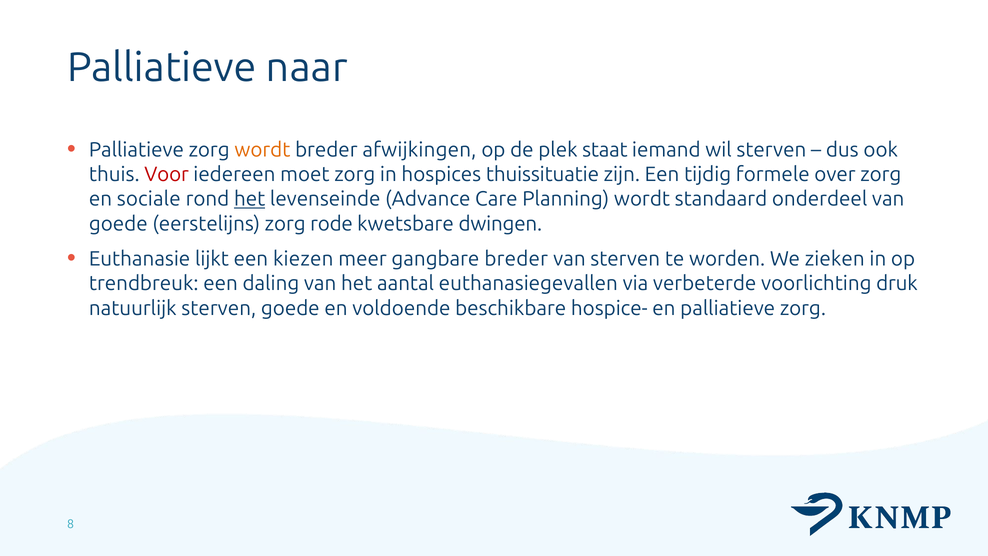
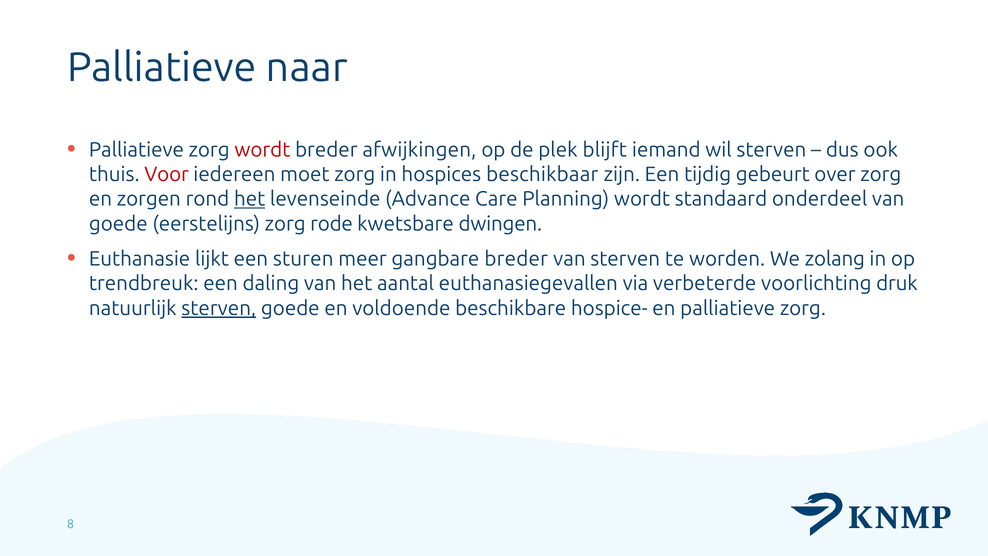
wordt at (262, 150) colour: orange -> red
staat: staat -> blijft
thuissituatie: thuissituatie -> beschikbaar
formele: formele -> gebeurt
sociale: sociale -> zorgen
kiezen: kiezen -> sturen
zieken: zieken -> zolang
sterven at (219, 308) underline: none -> present
